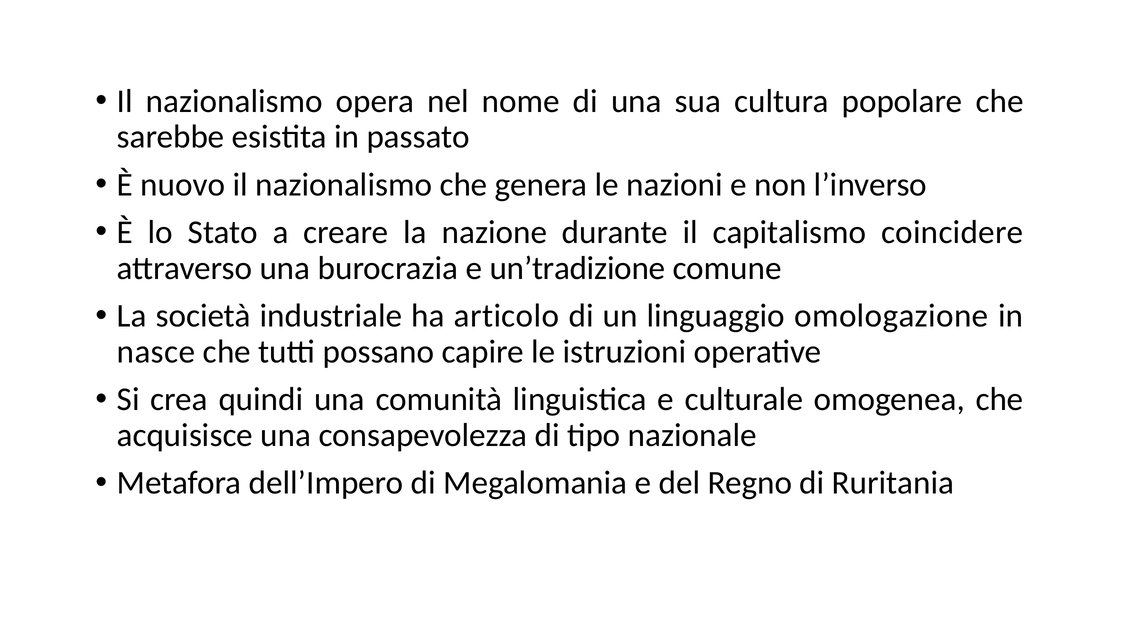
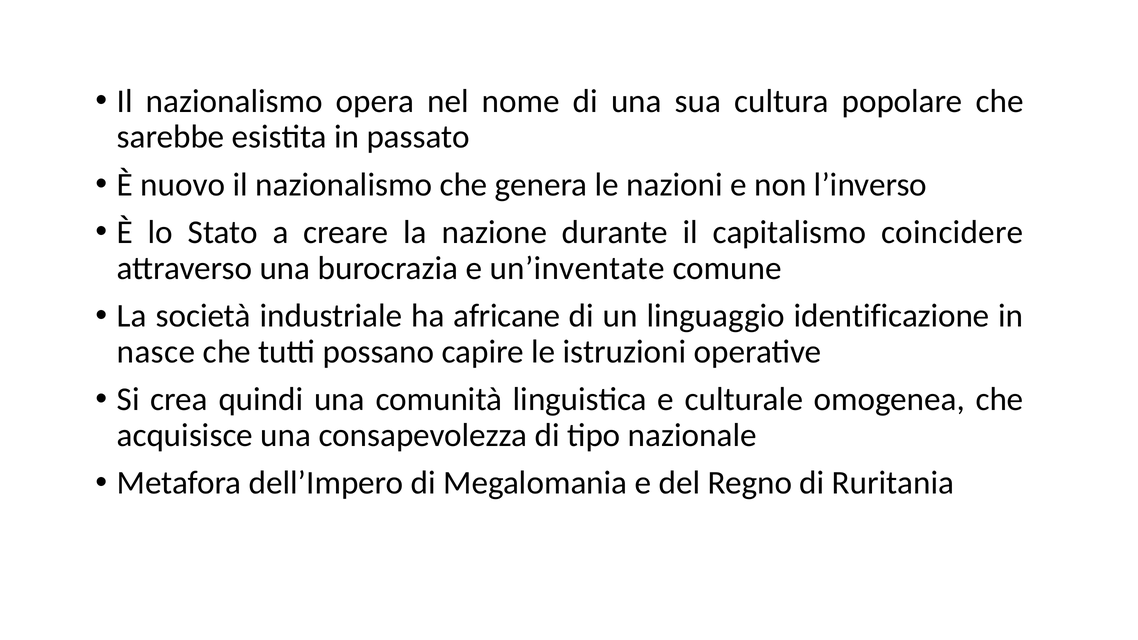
un’tradizione: un’tradizione -> un’inventate
articolo: articolo -> africane
omologazione: omologazione -> identificazione
